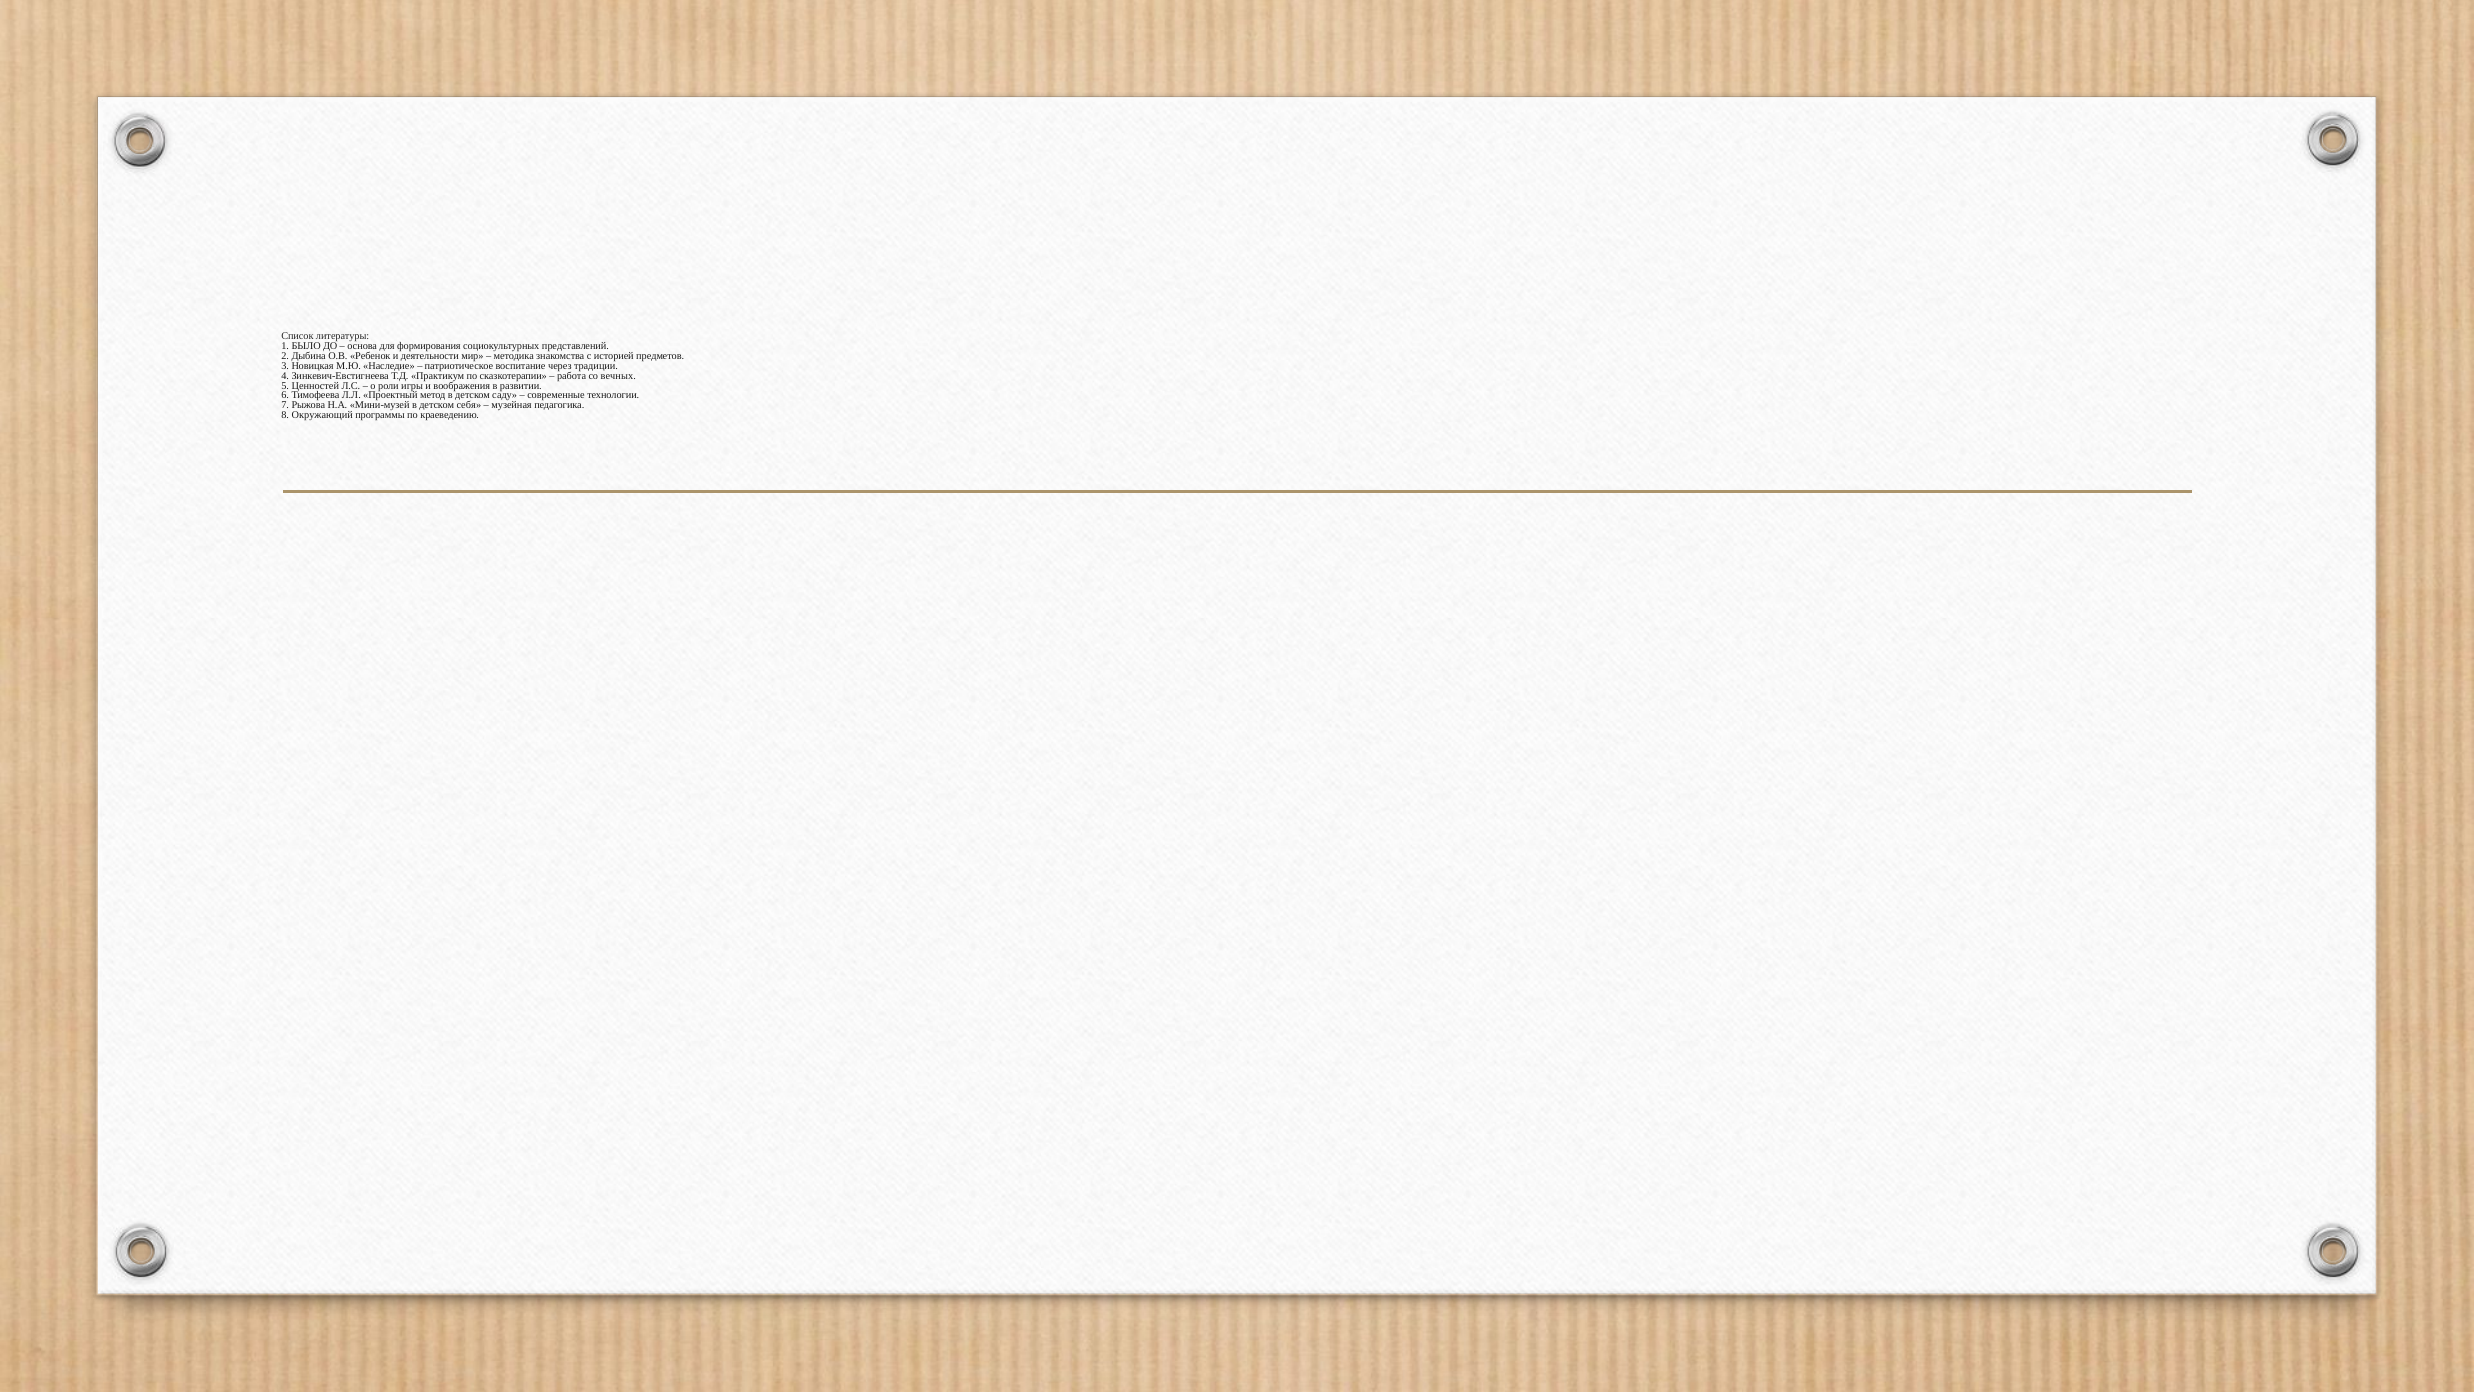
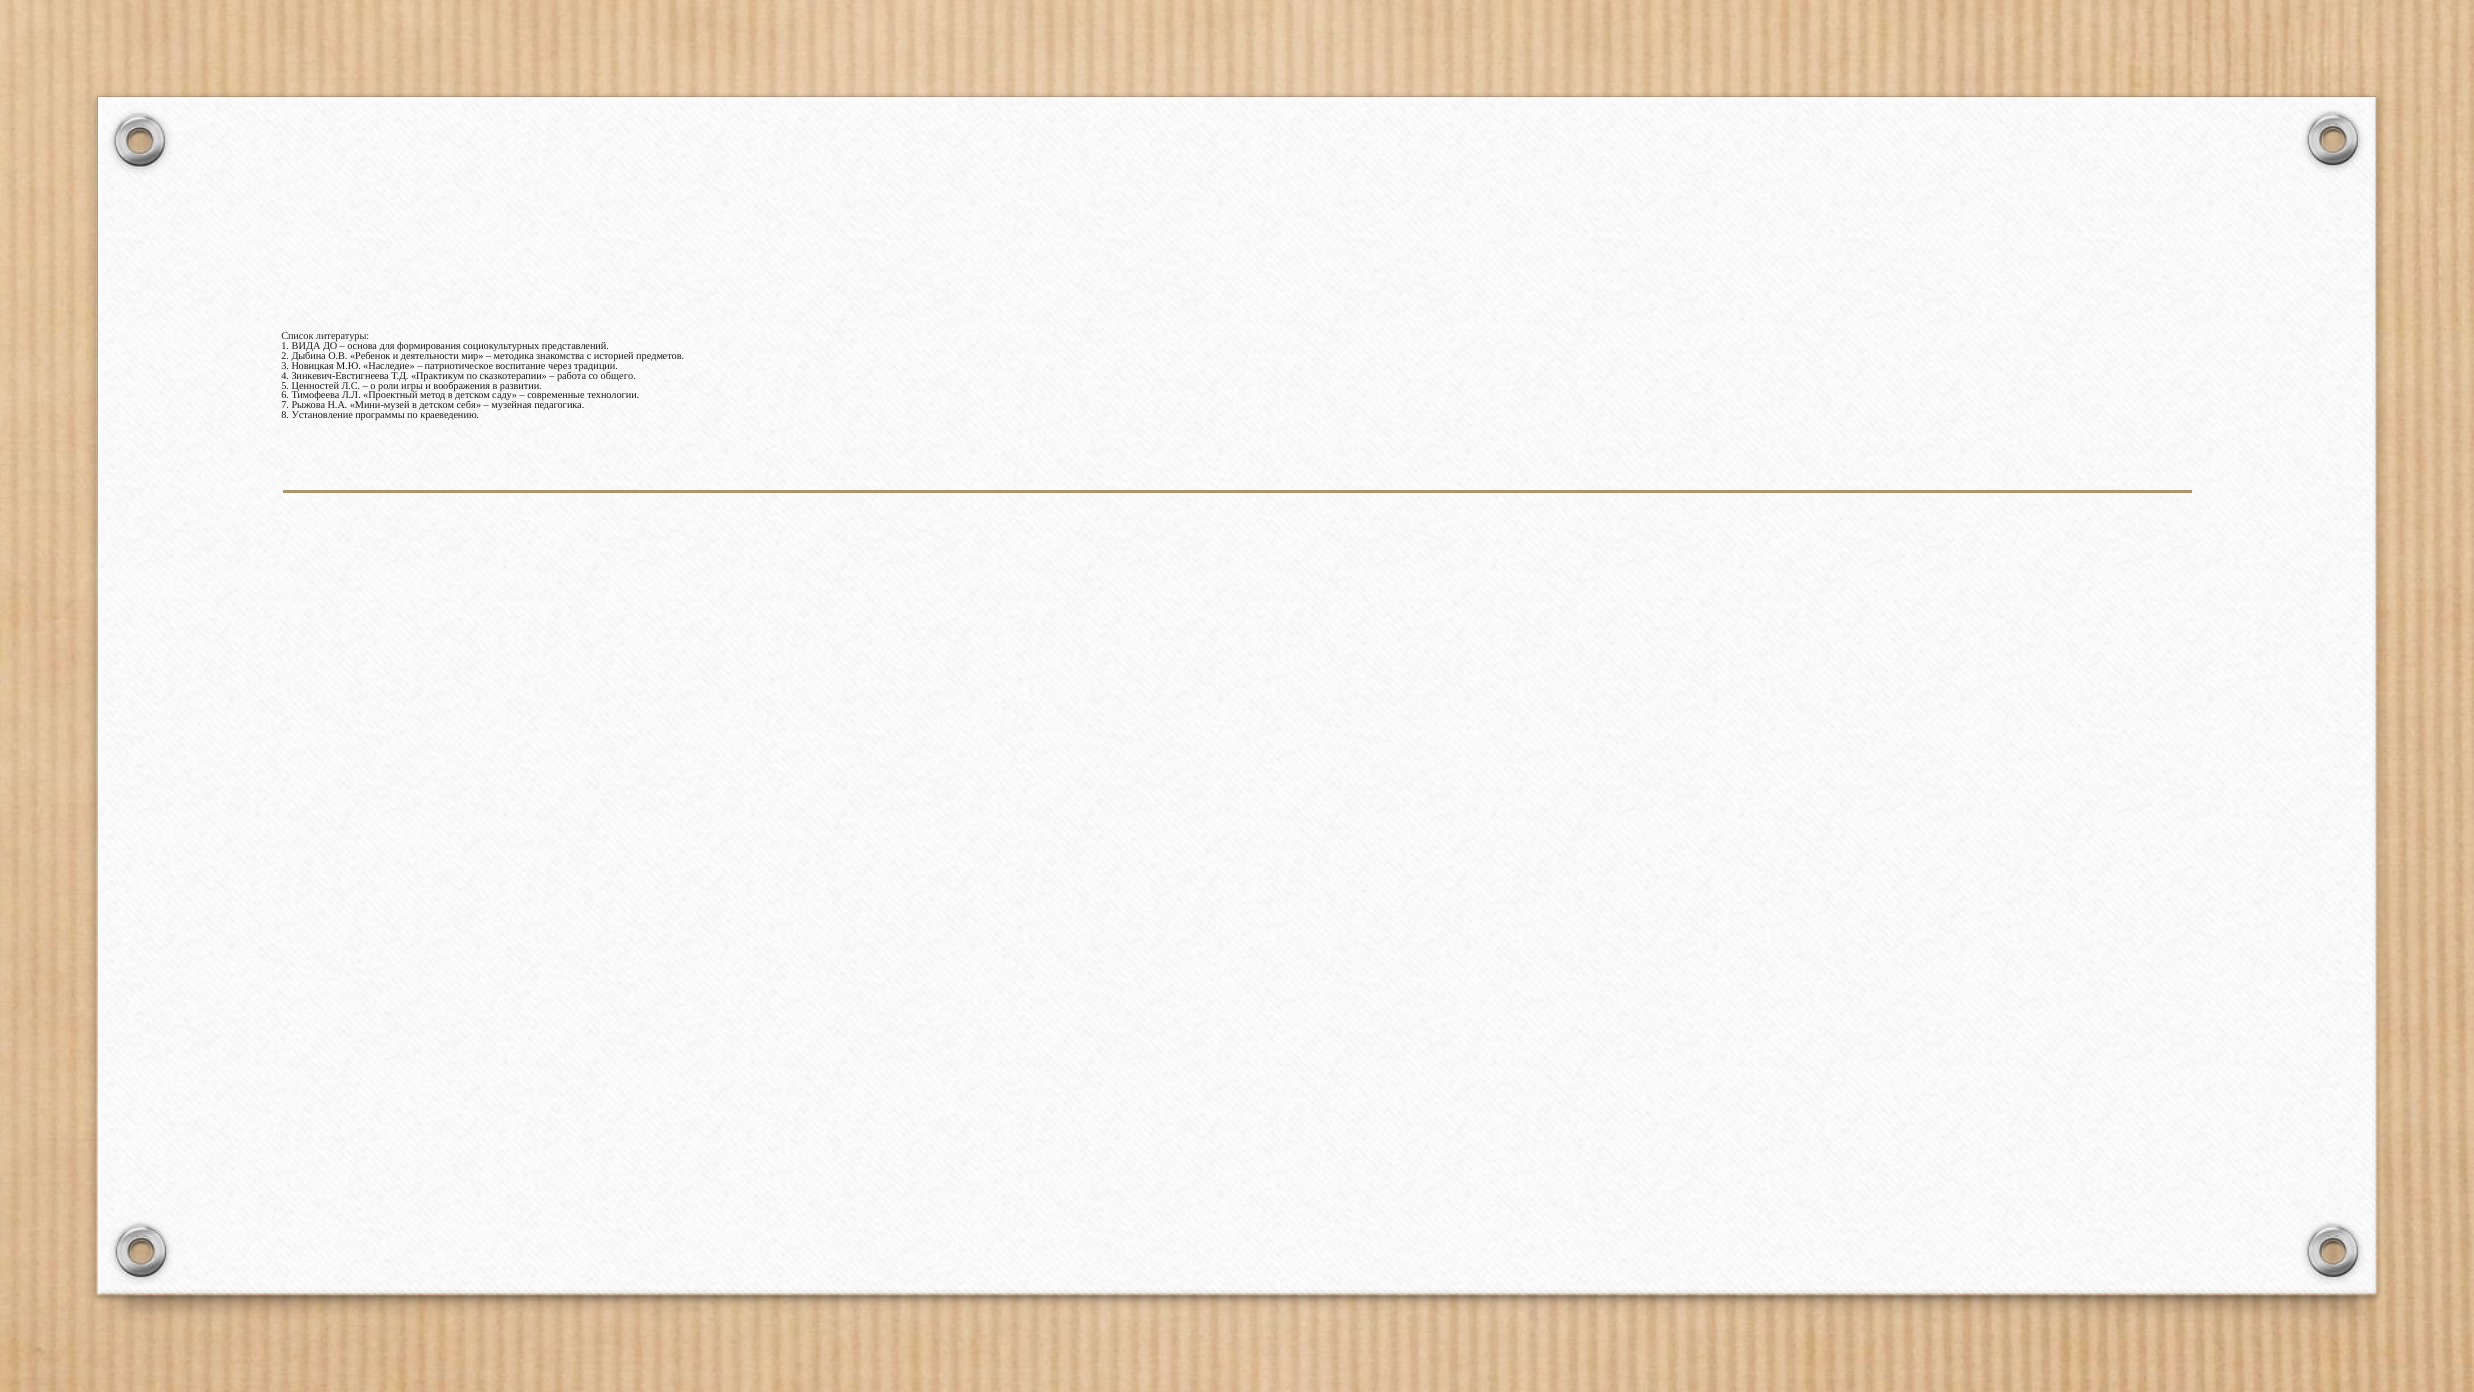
БЫЛО: БЫЛО -> ВИДА
вечных: вечных -> общего
Окружающий: Окружающий -> Установление
